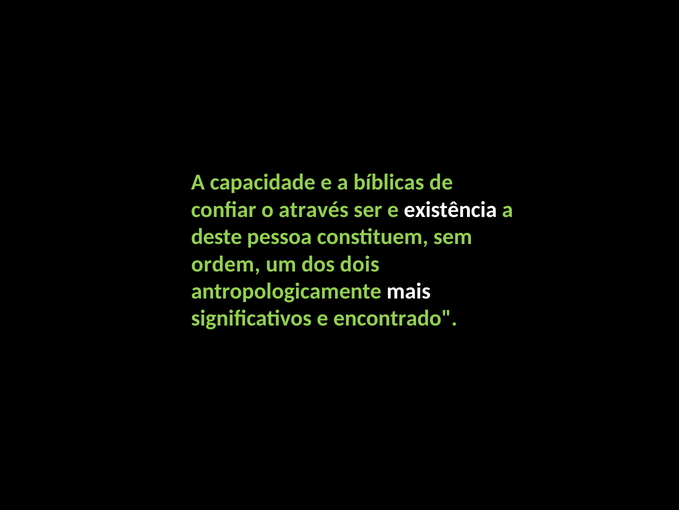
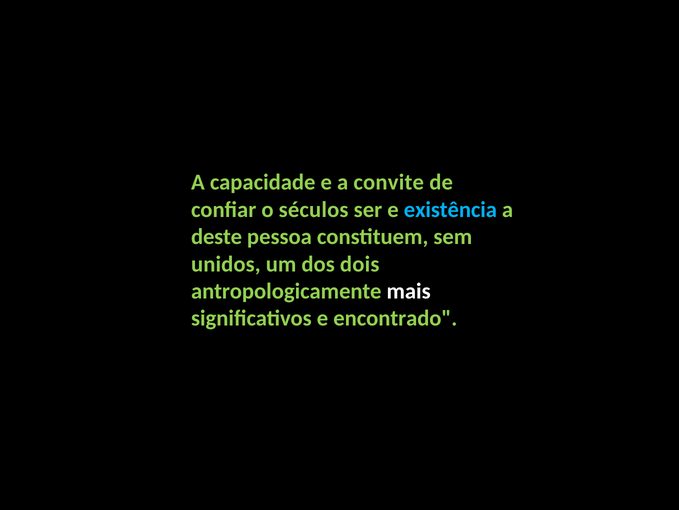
bíblicas: bíblicas -> convite
através: através -> séculos
existência colour: white -> light blue
ordem: ordem -> unidos
